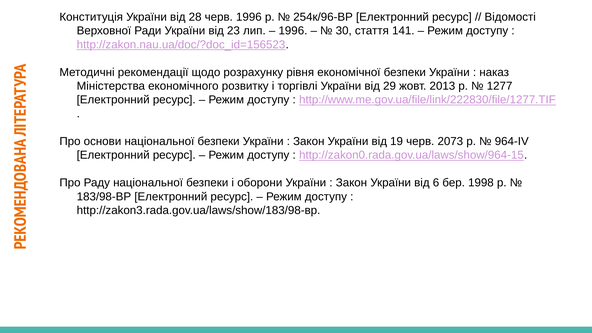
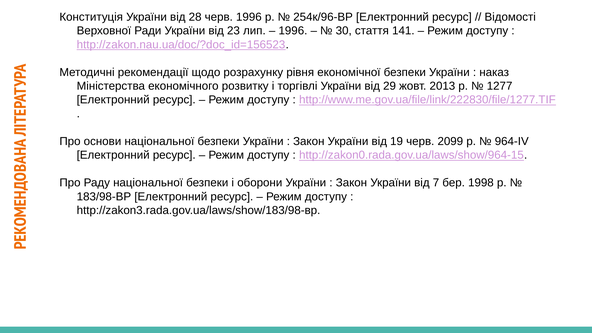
2073: 2073 -> 2099
6: 6 -> 7
